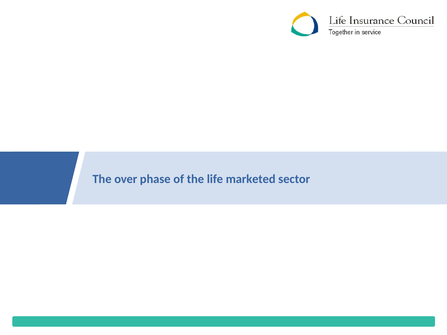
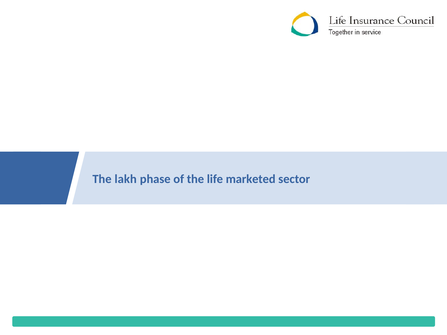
over: over -> lakh
